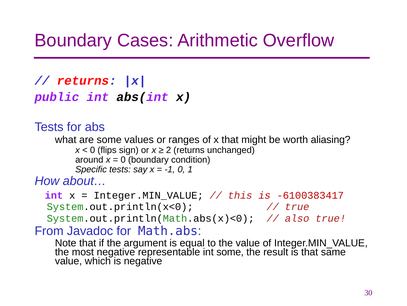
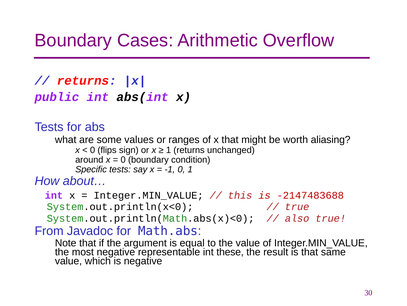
2 at (169, 150): 2 -> 1
-6100383417: -6100383417 -> -2147483688
int some: some -> these
